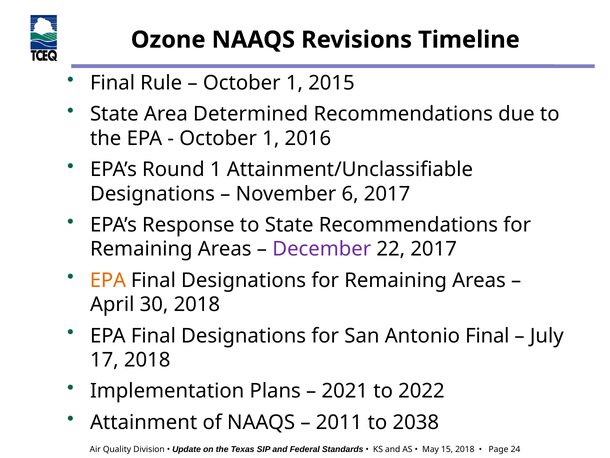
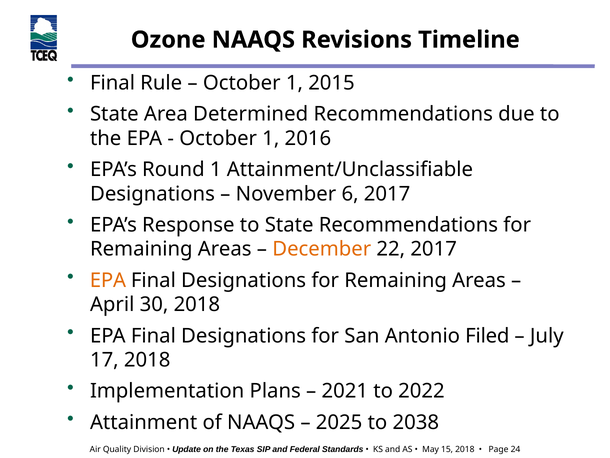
December colour: purple -> orange
Antonio Final: Final -> Filed
2011: 2011 -> 2025
